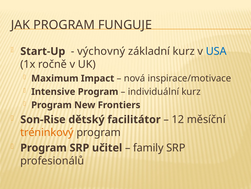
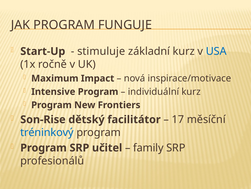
výchovný: výchovný -> stimuluje
12: 12 -> 17
tréninkový colour: orange -> blue
